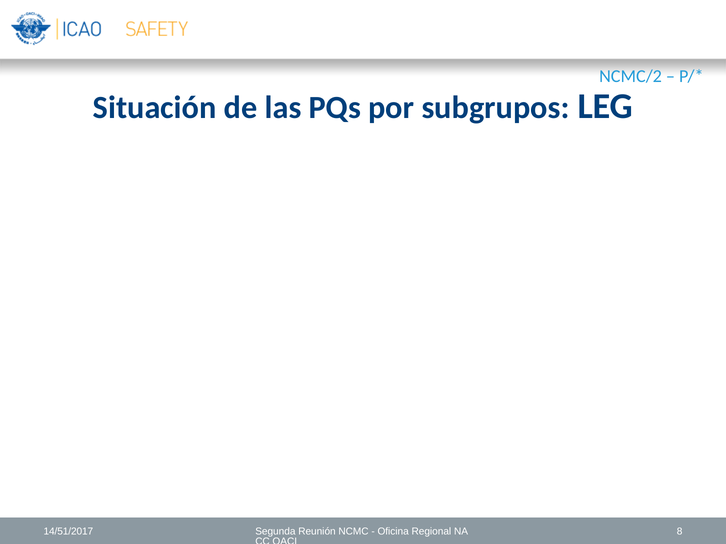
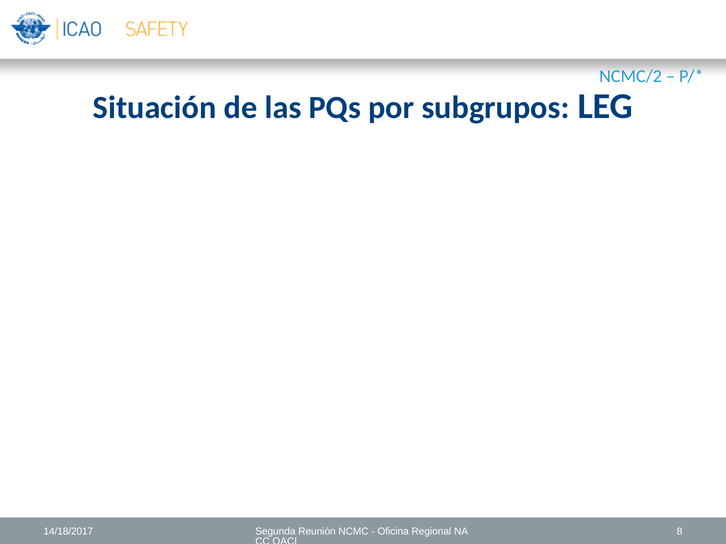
14/51/2017: 14/51/2017 -> 14/18/2017
